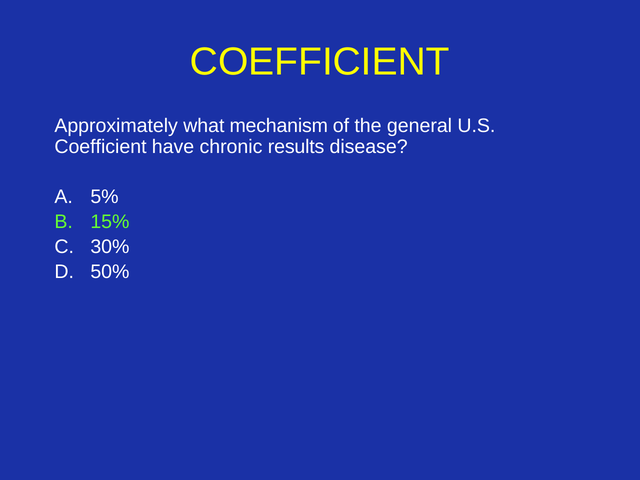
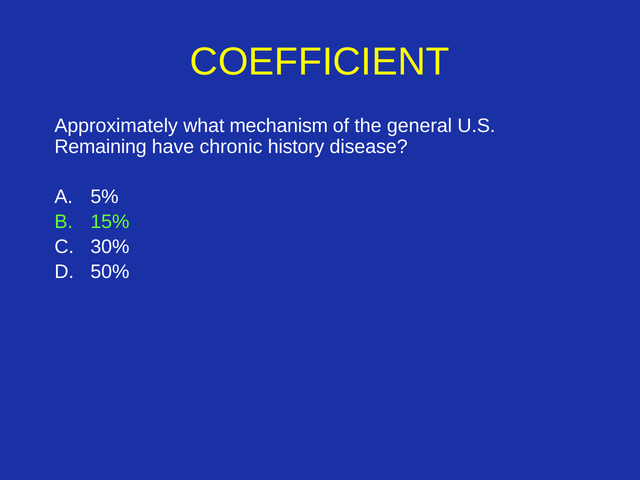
Coefficient at (100, 147): Coefficient -> Remaining
results: results -> history
